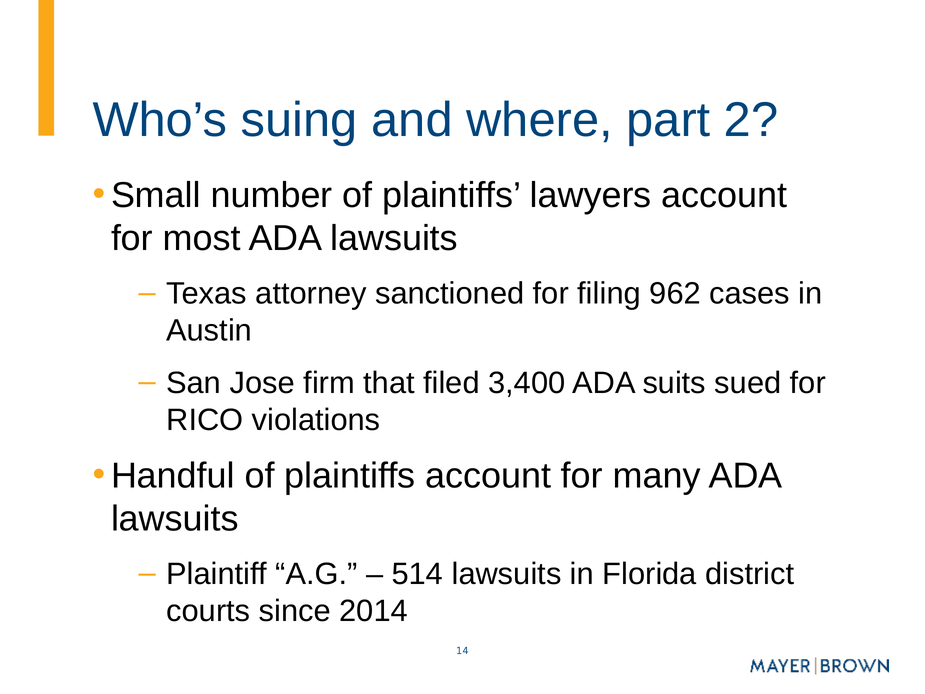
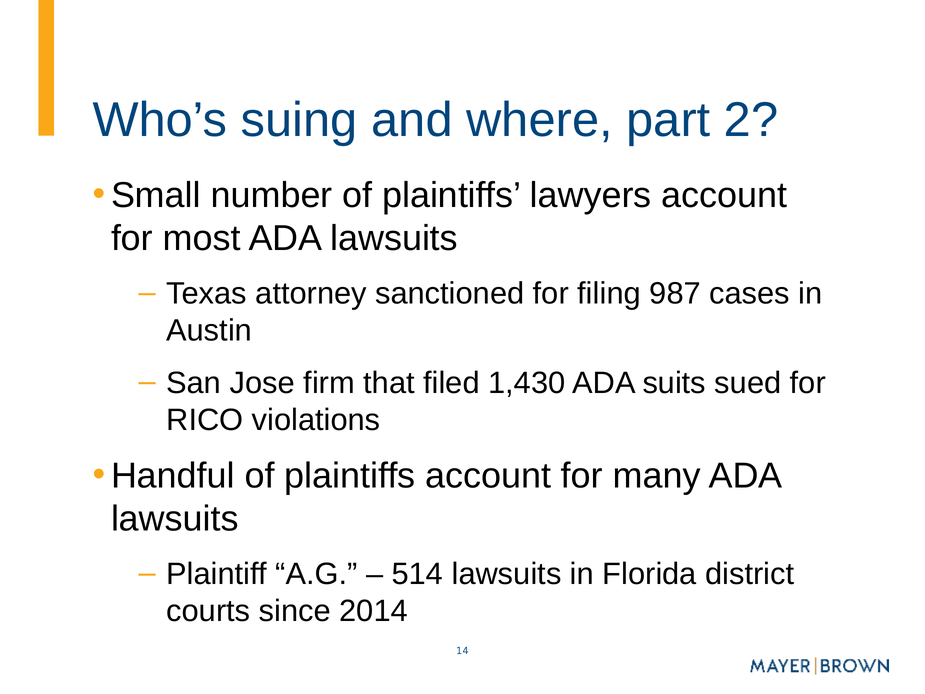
962: 962 -> 987
3,400: 3,400 -> 1,430
